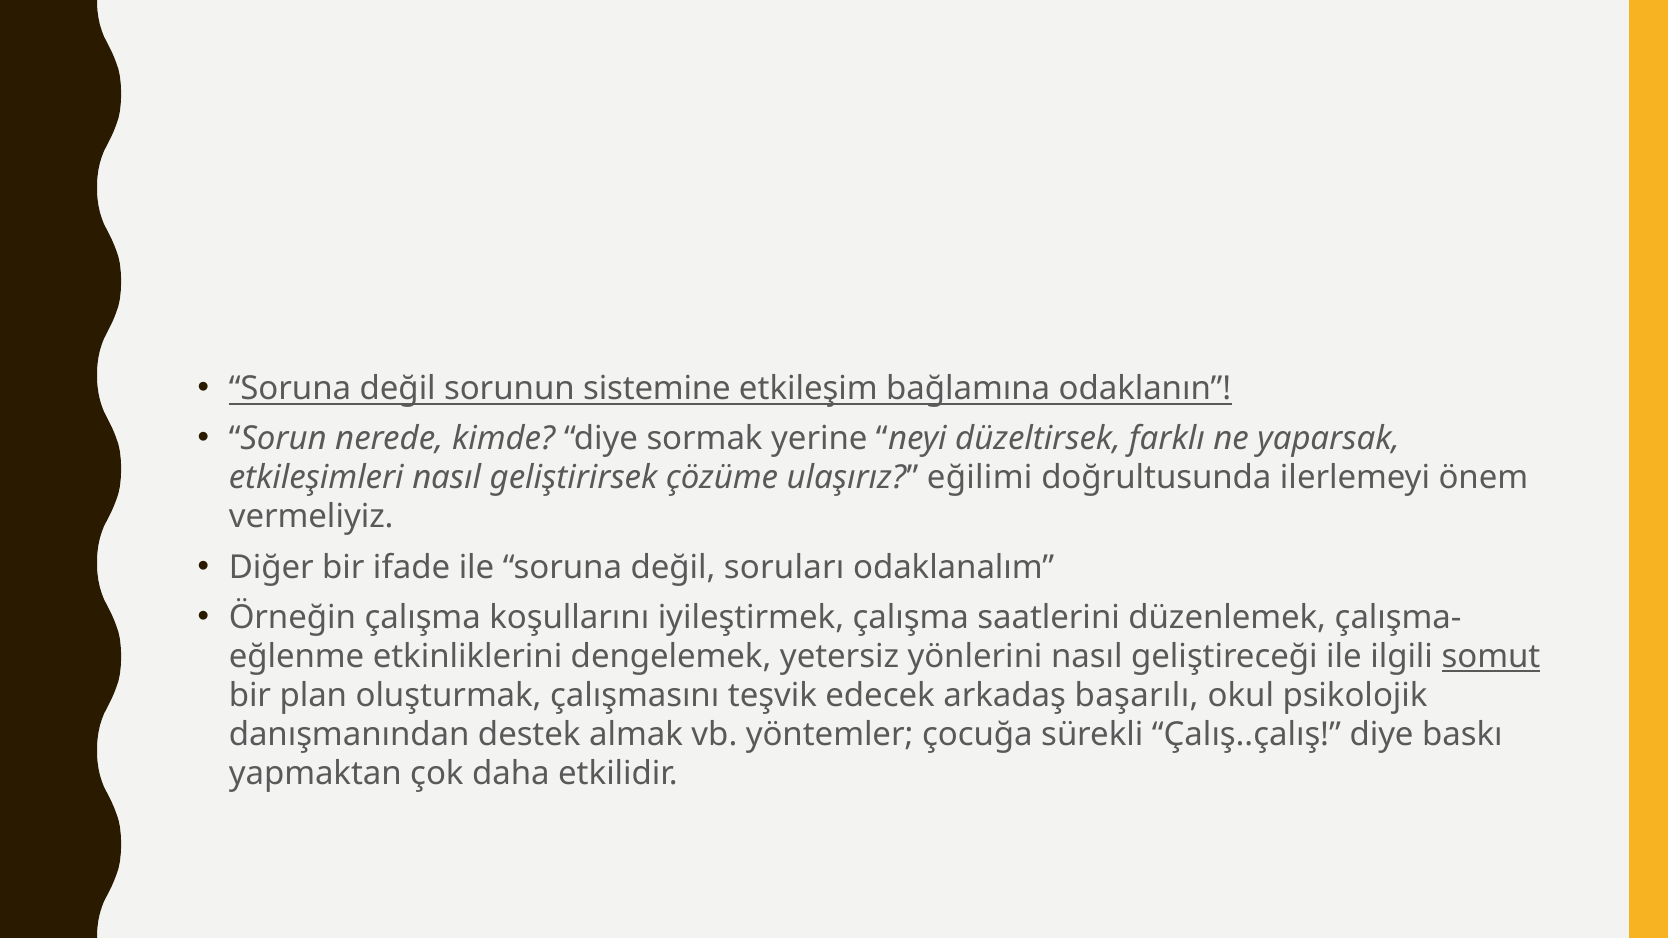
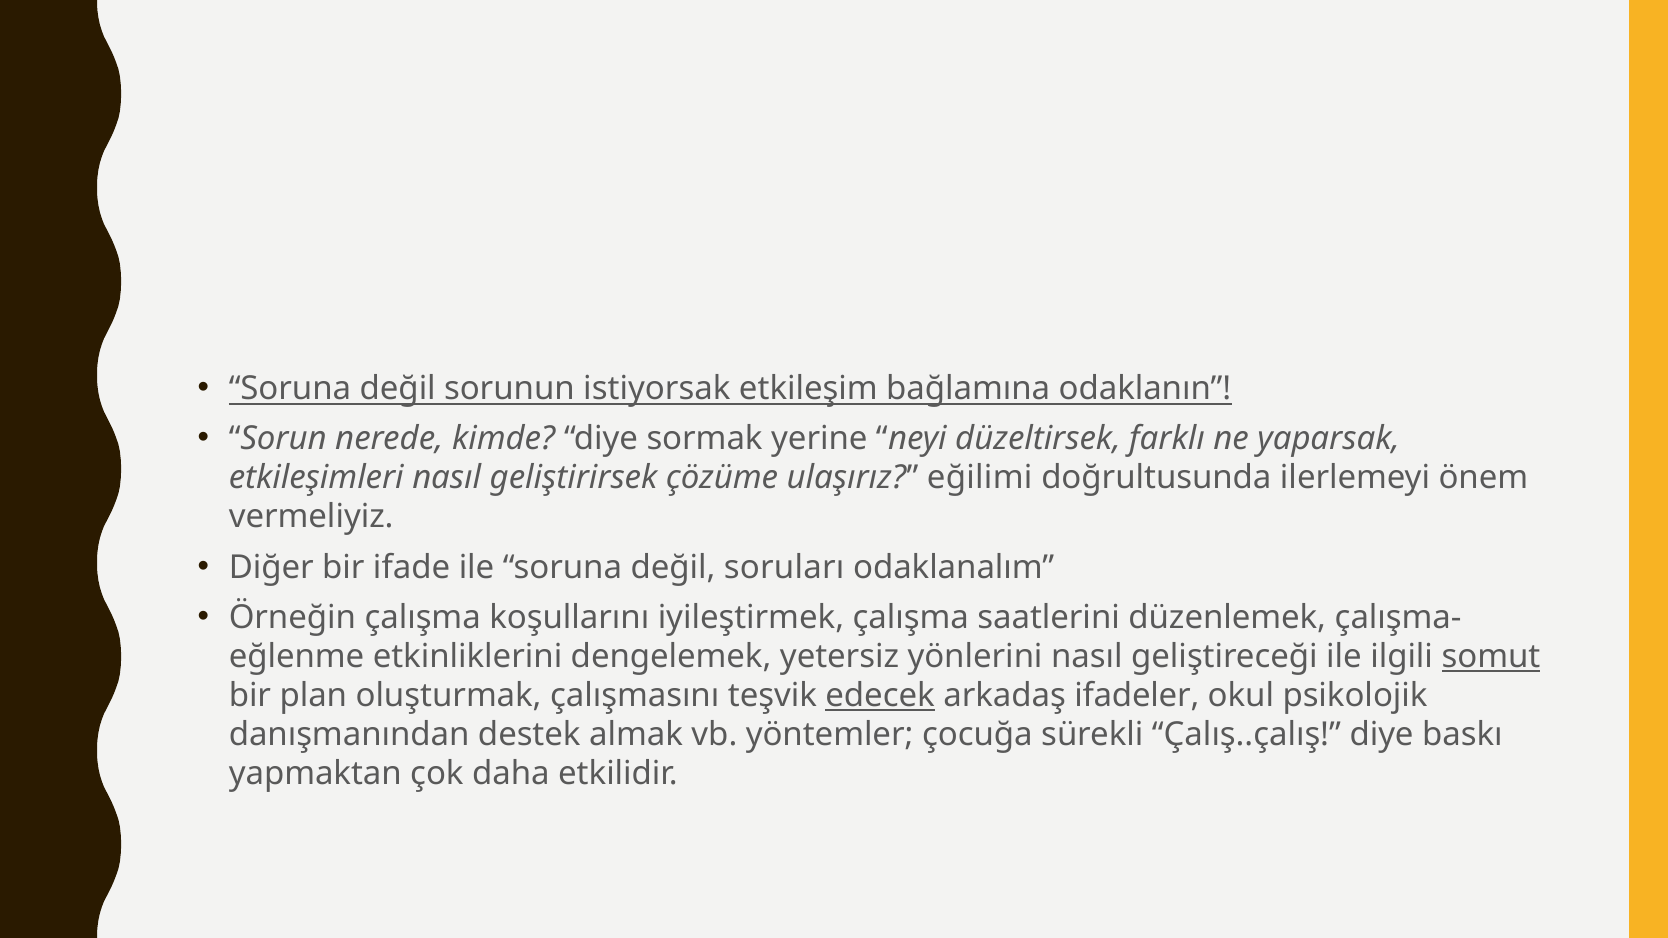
sistemine: sistemine -> istiyorsak
edecek underline: none -> present
başarılı: başarılı -> ifadeler
